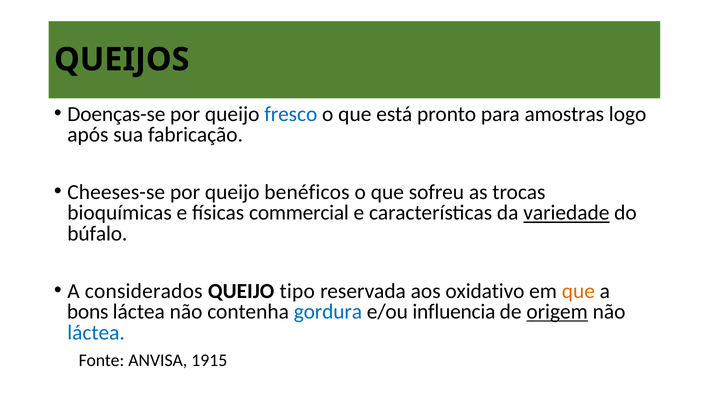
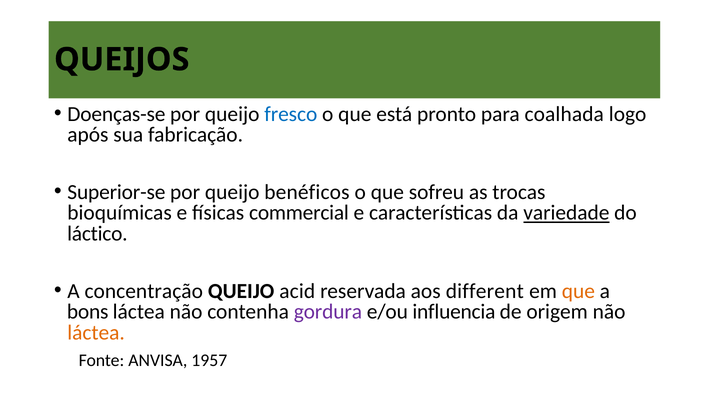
amostras: amostras -> coalhada
Cheeses-se: Cheeses-se -> Superior-se
búfalo: búfalo -> láctico
considerados: considerados -> concentração
tipo: tipo -> acid
oxidativo: oxidativo -> different
gordura colour: blue -> purple
origem underline: present -> none
láctea at (96, 333) colour: blue -> orange
1915: 1915 -> 1957
